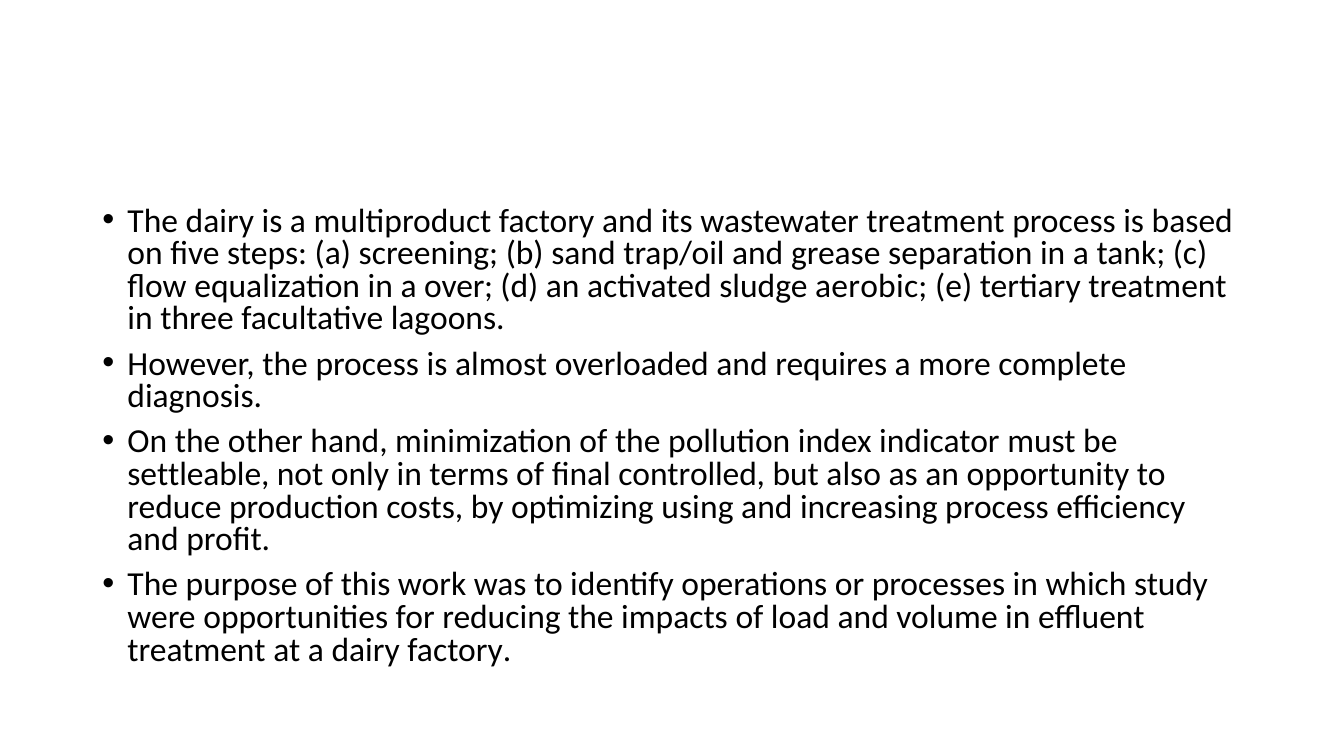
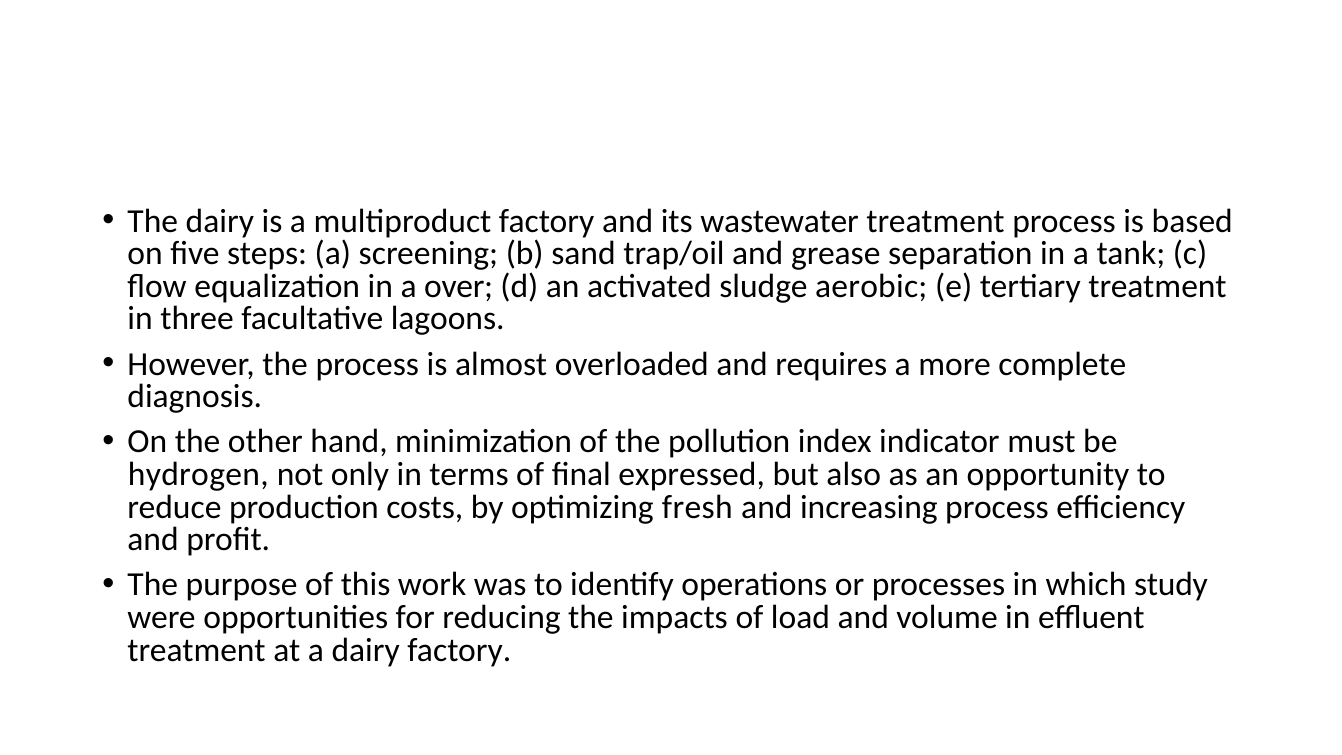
settleable: settleable -> hydrogen
controlled: controlled -> expressed
using: using -> fresh
